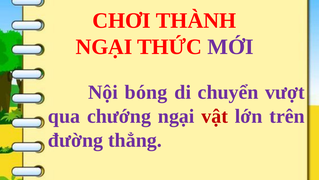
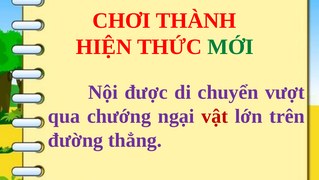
NGẠI at (104, 47): NGẠI -> HIỆN
MỚI colour: purple -> green
bóng: bóng -> được
